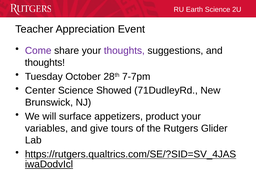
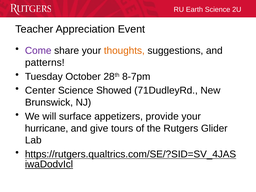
thoughts at (124, 51) colour: purple -> orange
thoughts at (45, 63): thoughts -> patterns
7-7pm: 7-7pm -> 8-7pm
product: product -> provide
variables: variables -> hurricane
